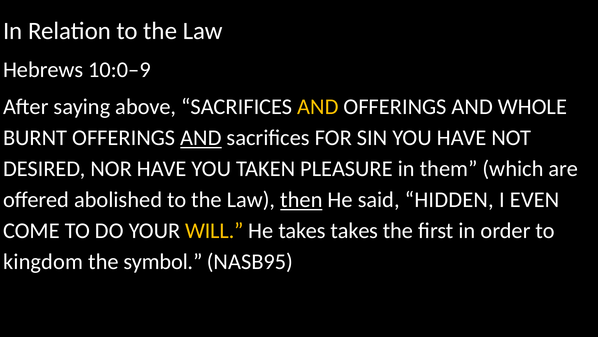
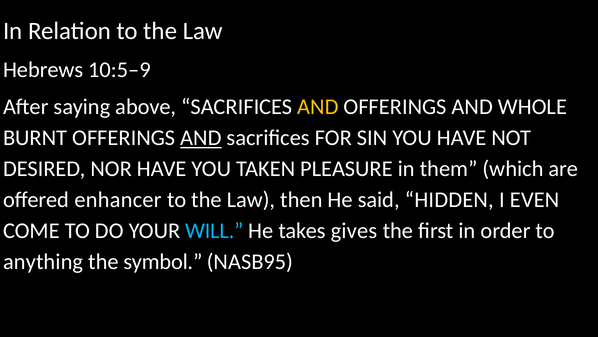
10:0–9: 10:0–9 -> 10:5–9
abolished: abolished -> enhancer
then underline: present -> none
WILL colour: yellow -> light blue
takes takes: takes -> gives
kingdom: kingdom -> anything
